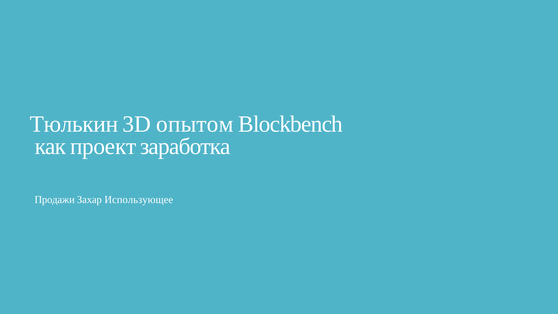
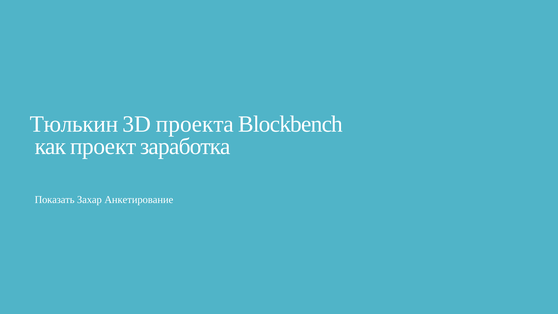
опытом: опытом -> проекта
Продажи: Продажи -> Показать
Использующее: Использующее -> Анкетирование
